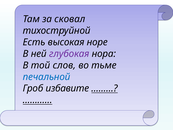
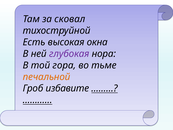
норе: норе -> окна
слов: слов -> гора
печальной colour: blue -> orange
